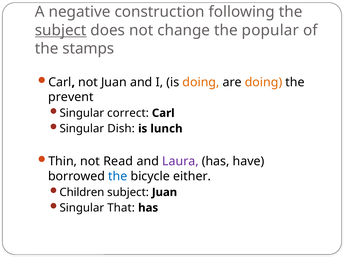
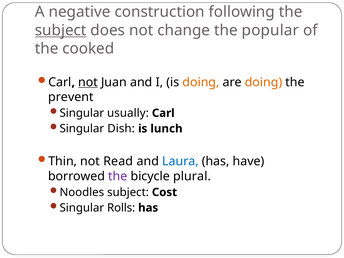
stamps: stamps -> cooked
not at (88, 82) underline: none -> present
correct: correct -> usually
Laura colour: purple -> blue
the at (118, 176) colour: blue -> purple
either: either -> plural
Children: Children -> Noodles
subject Juan: Juan -> Cost
That: That -> Rolls
